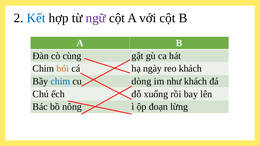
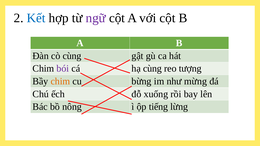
bói colour: orange -> purple
hạ ngày: ngày -> cùng
reo khách: khách -> tượng
chim at (60, 81) colour: blue -> orange
dòng: dòng -> bừng
như khách: khách -> mừng
đoạn: đoạn -> tiếng
